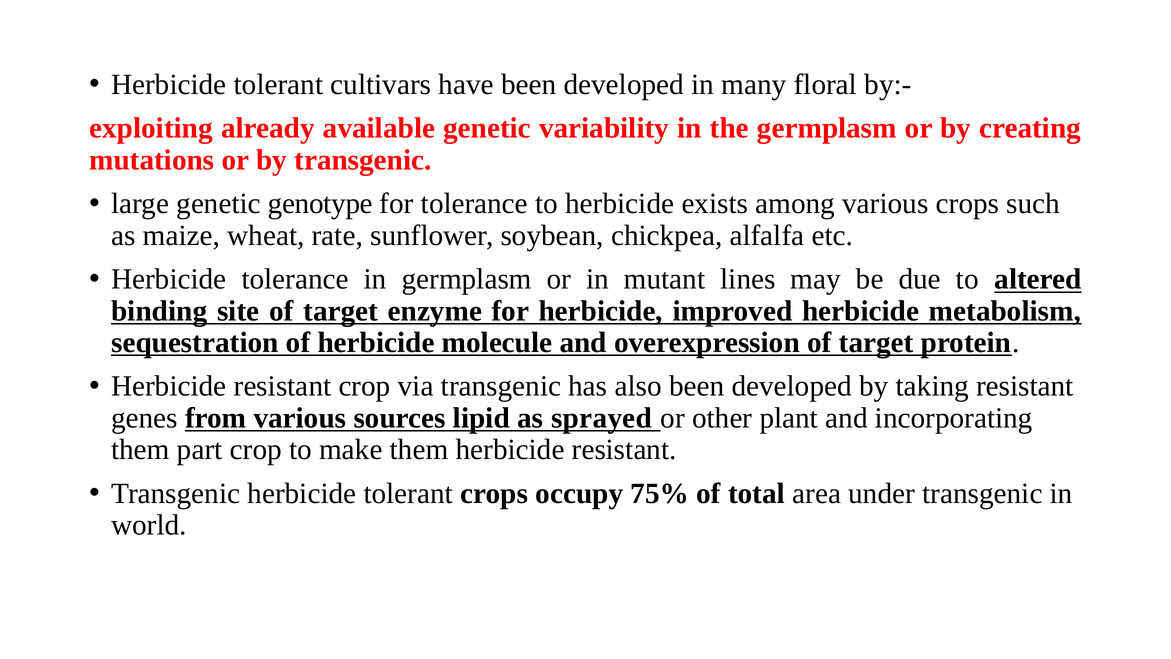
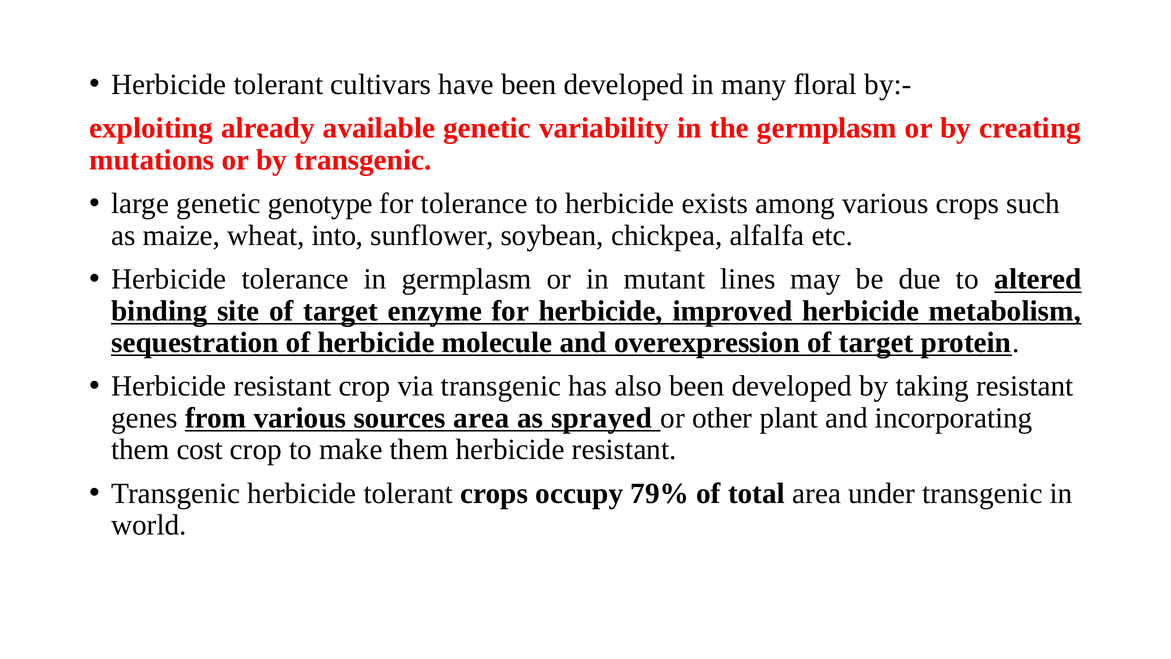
rate: rate -> into
sources lipid: lipid -> area
part: part -> cost
75%: 75% -> 79%
